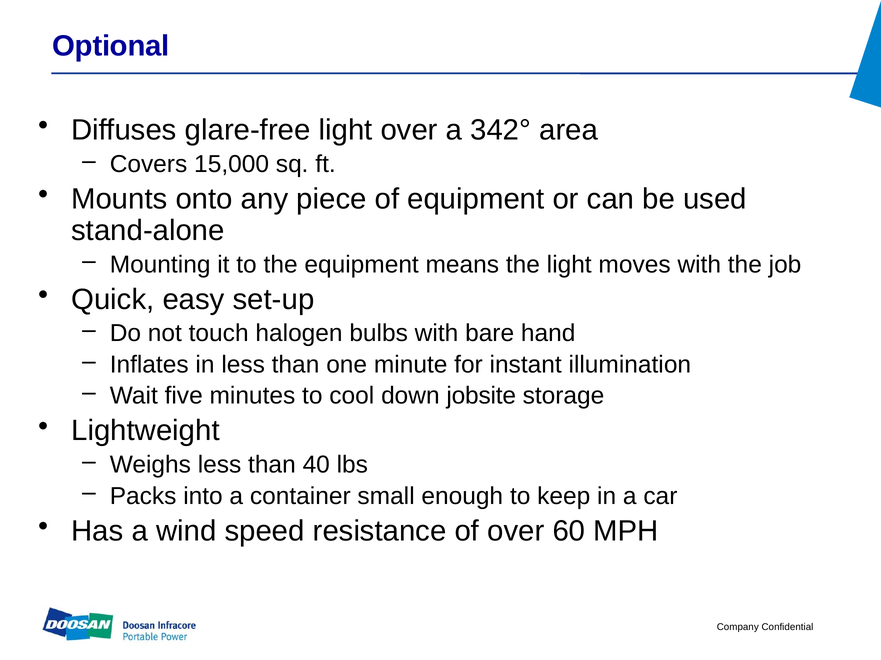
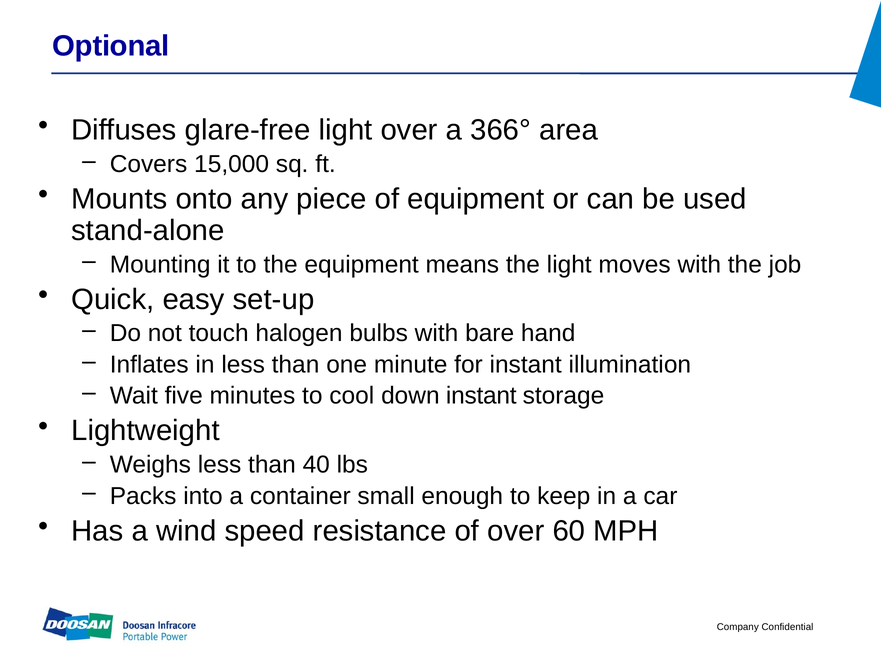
342°: 342° -> 366°
down jobsite: jobsite -> instant
